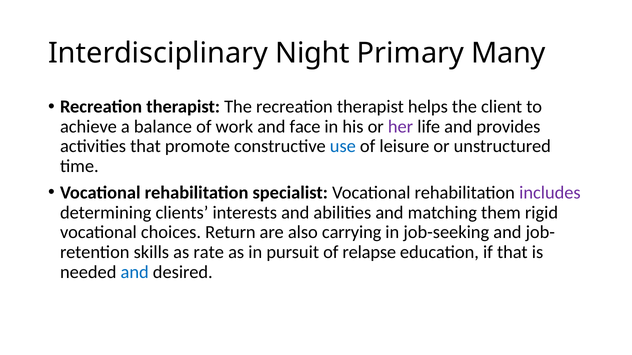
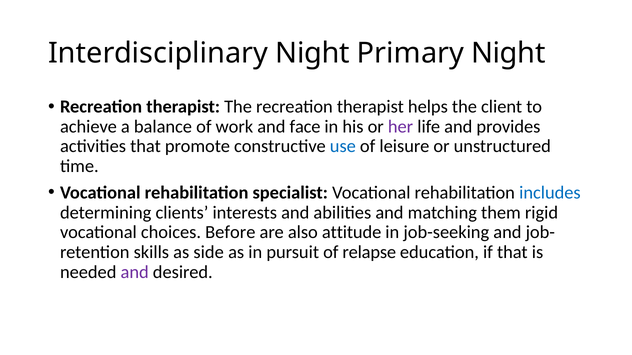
Primary Many: Many -> Night
includes colour: purple -> blue
Return: Return -> Before
carrying: carrying -> attitude
rate: rate -> side
and at (135, 272) colour: blue -> purple
